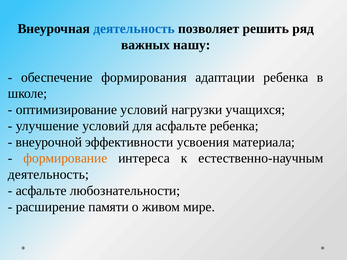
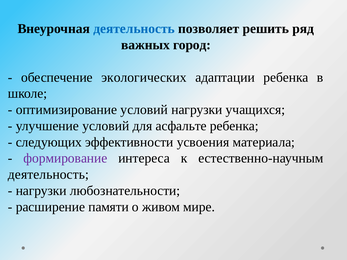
нашу: нашу -> город
формирования: формирования -> экологических
внеурочной: внеурочной -> следующих
формирование colour: orange -> purple
асфальте at (41, 191): асфальте -> нагрузки
